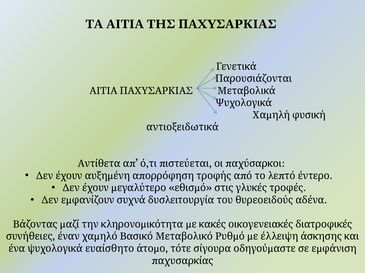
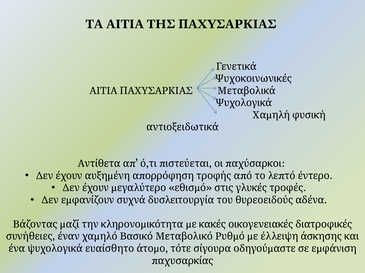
Παρουσιάζονται: Παρουσιάζονται -> Ψυχοκοινωνικές
